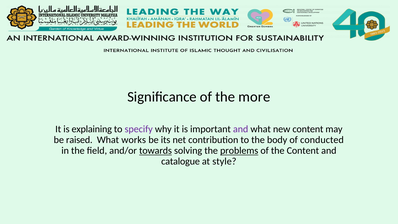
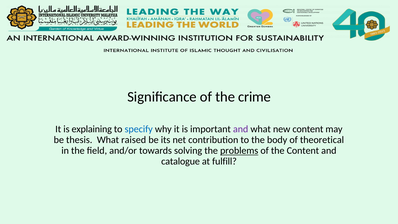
more: more -> crime
specify colour: purple -> blue
raised: raised -> thesis
works: works -> raised
conducted: conducted -> theoretical
towards underline: present -> none
style: style -> fulfill
